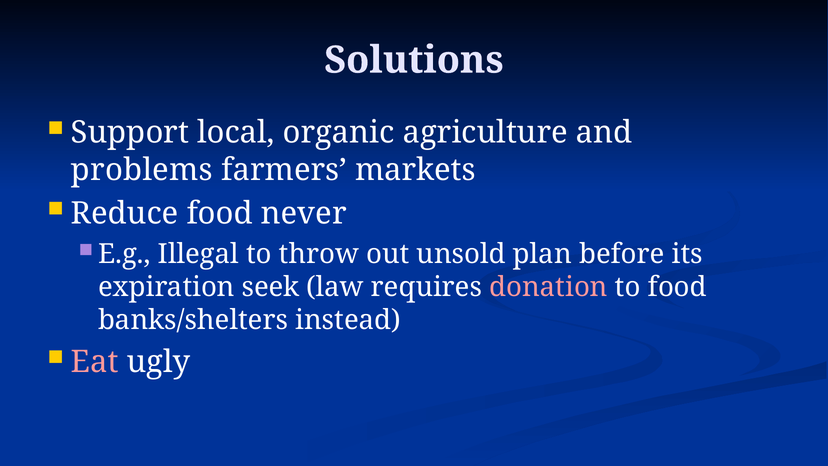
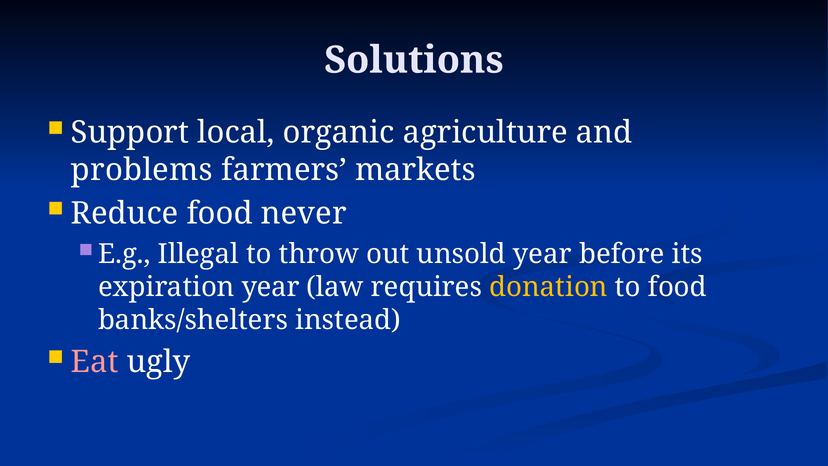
unsold plan: plan -> year
expiration seek: seek -> year
donation colour: pink -> yellow
